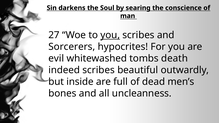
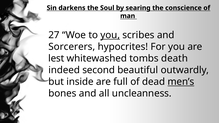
evil: evil -> lest
indeed scribes: scribes -> second
men’s underline: none -> present
